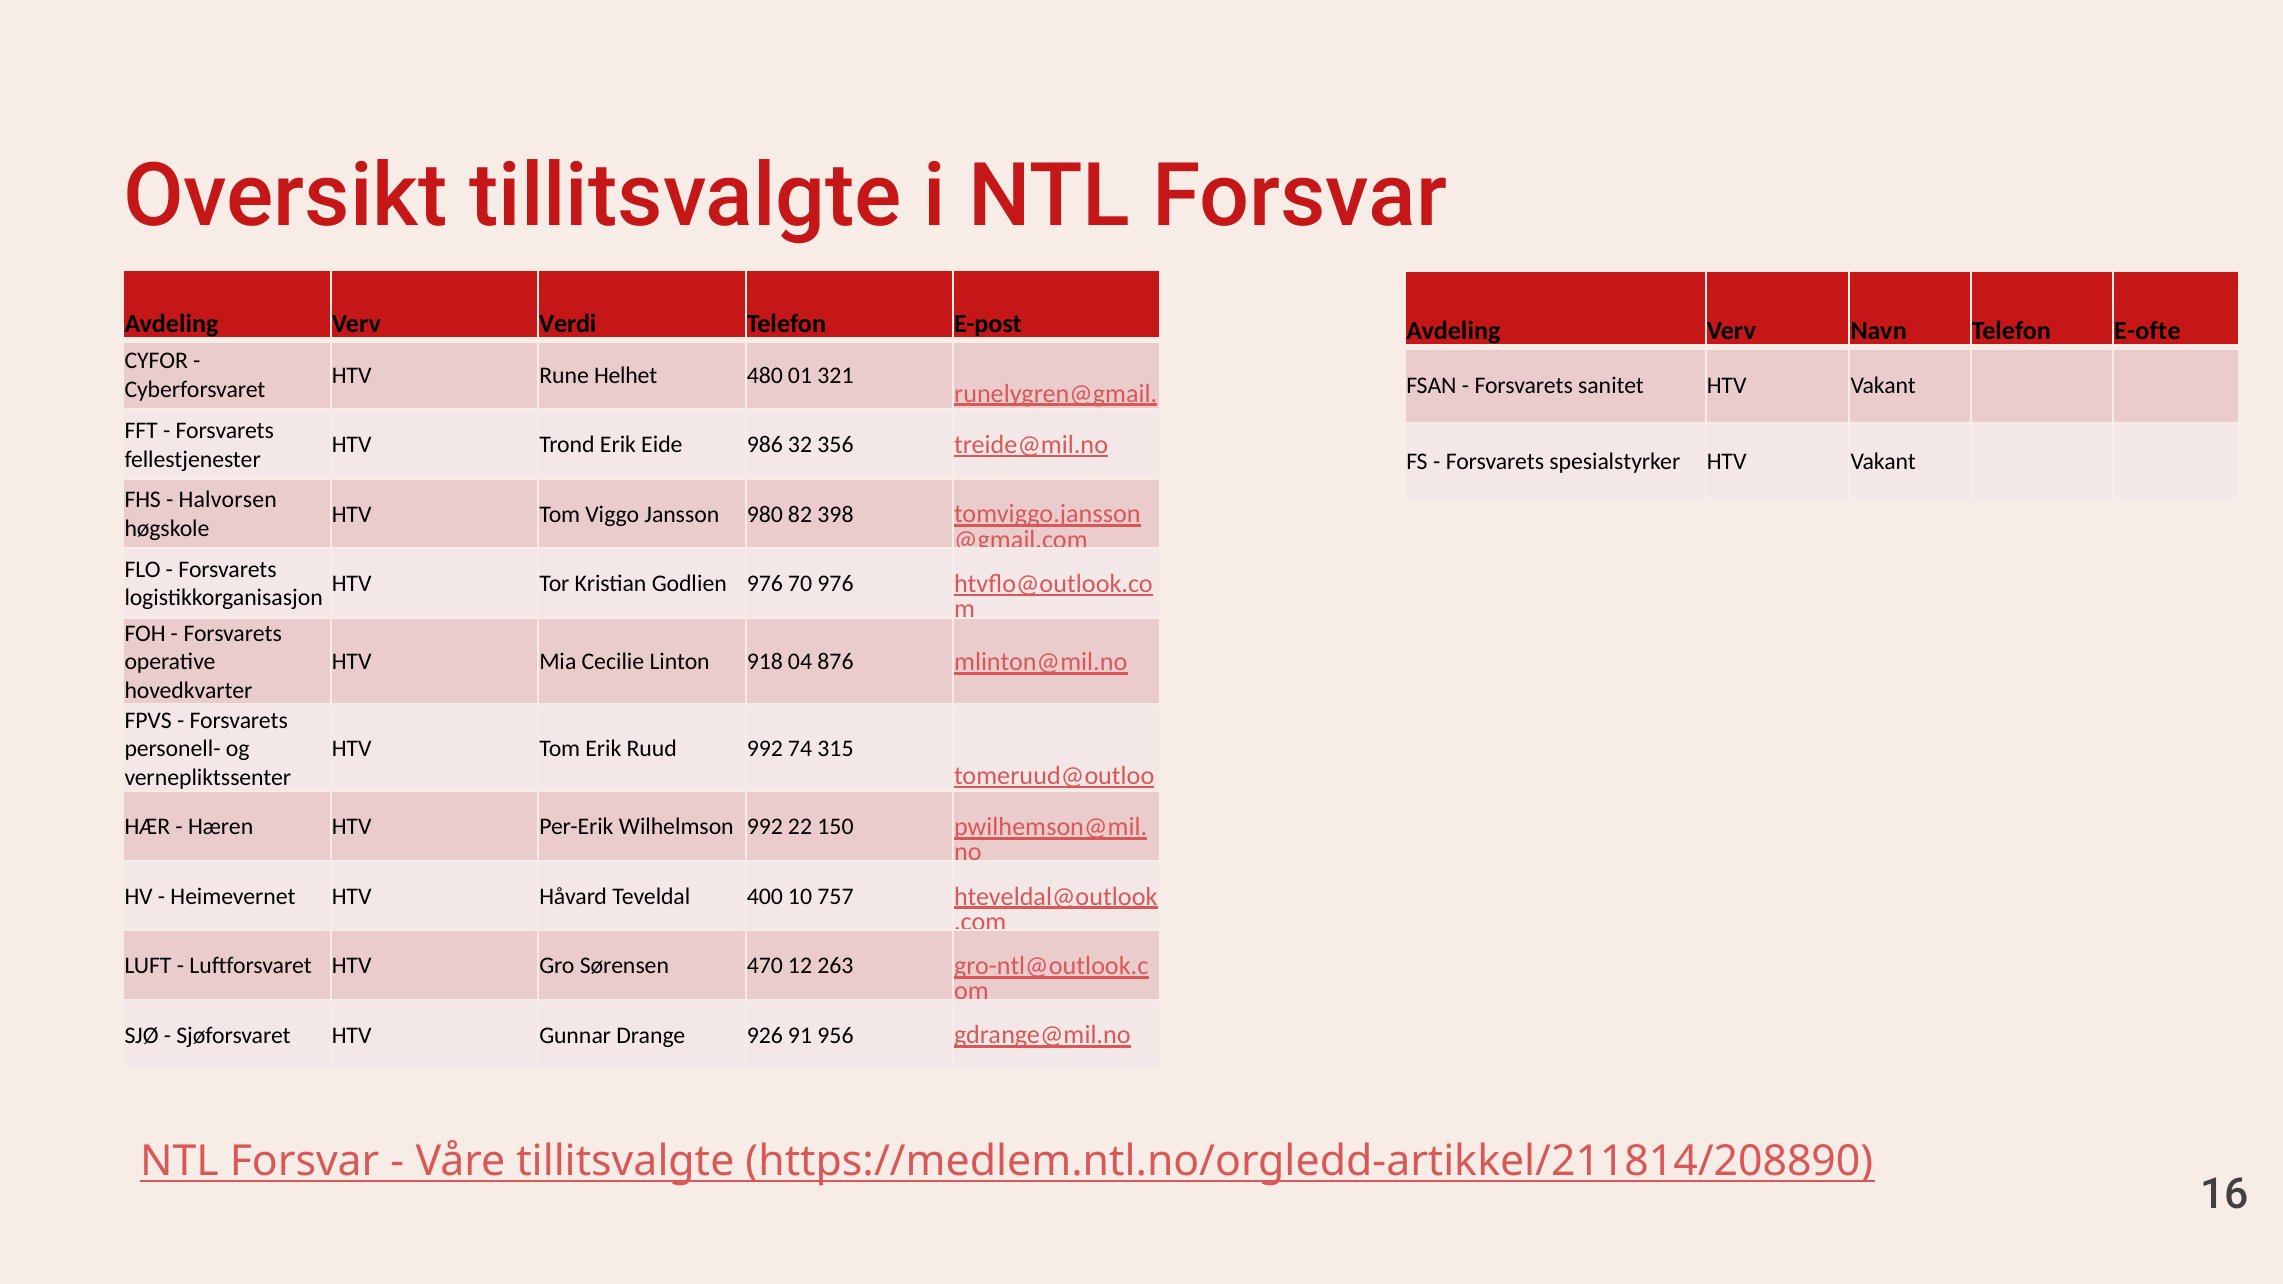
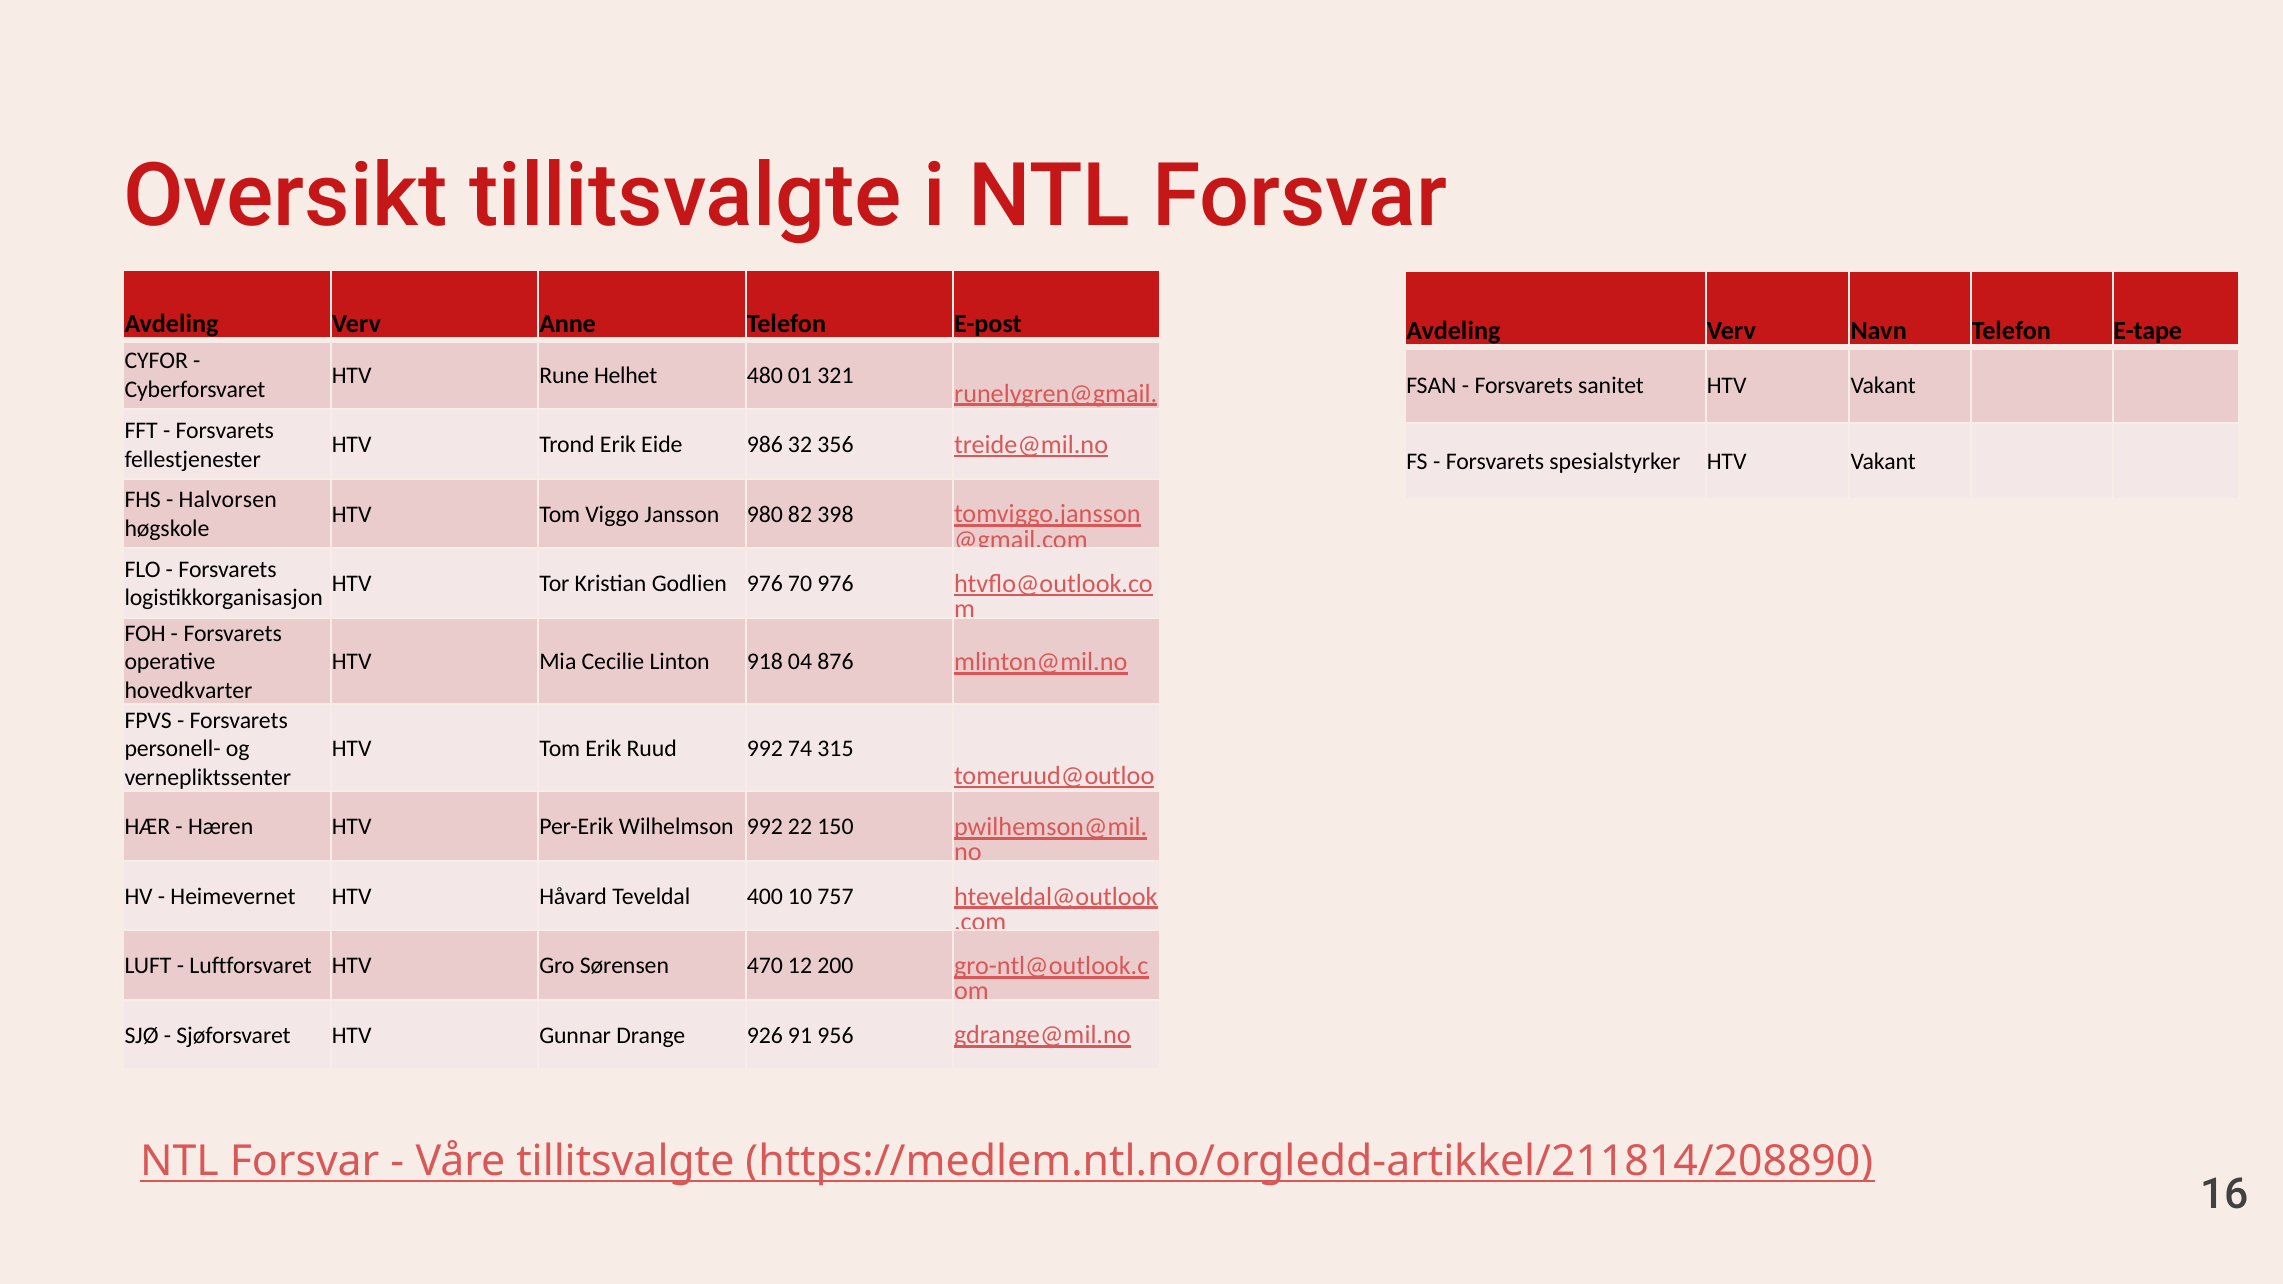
Verdi: Verdi -> Anne
E-ofte: E-ofte -> E-tape
263: 263 -> 200
